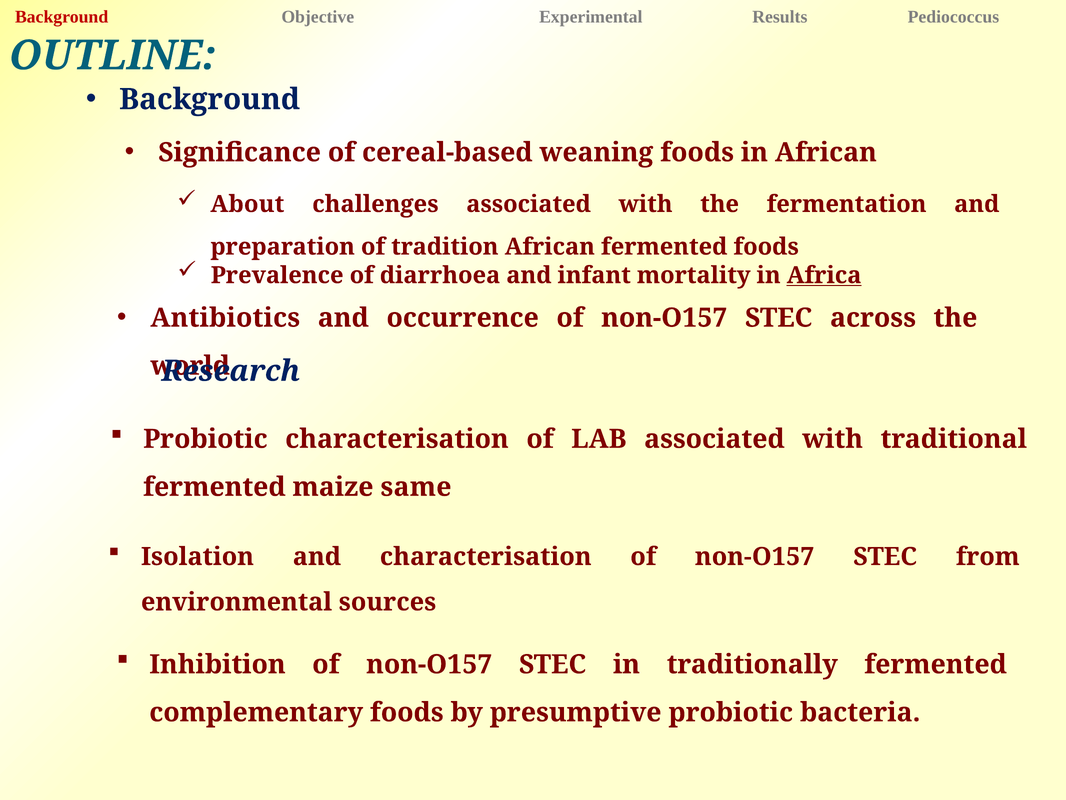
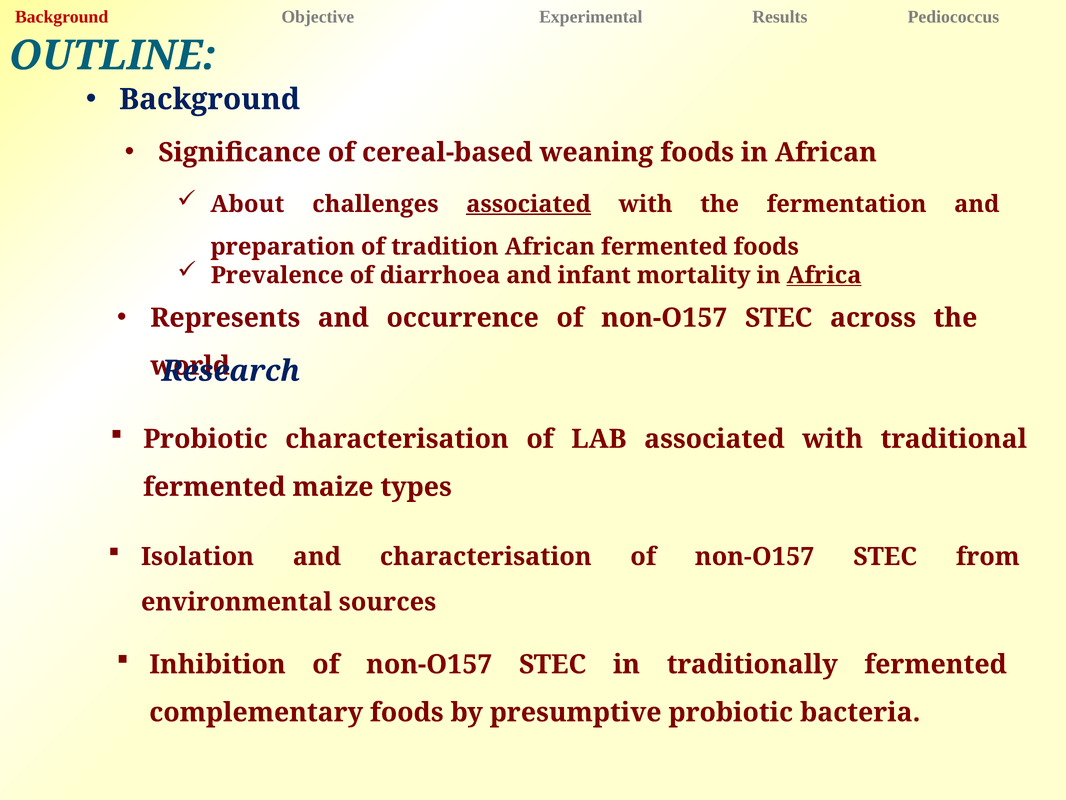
associated at (529, 204) underline: none -> present
Antibiotics: Antibiotics -> Represents
same: same -> types
